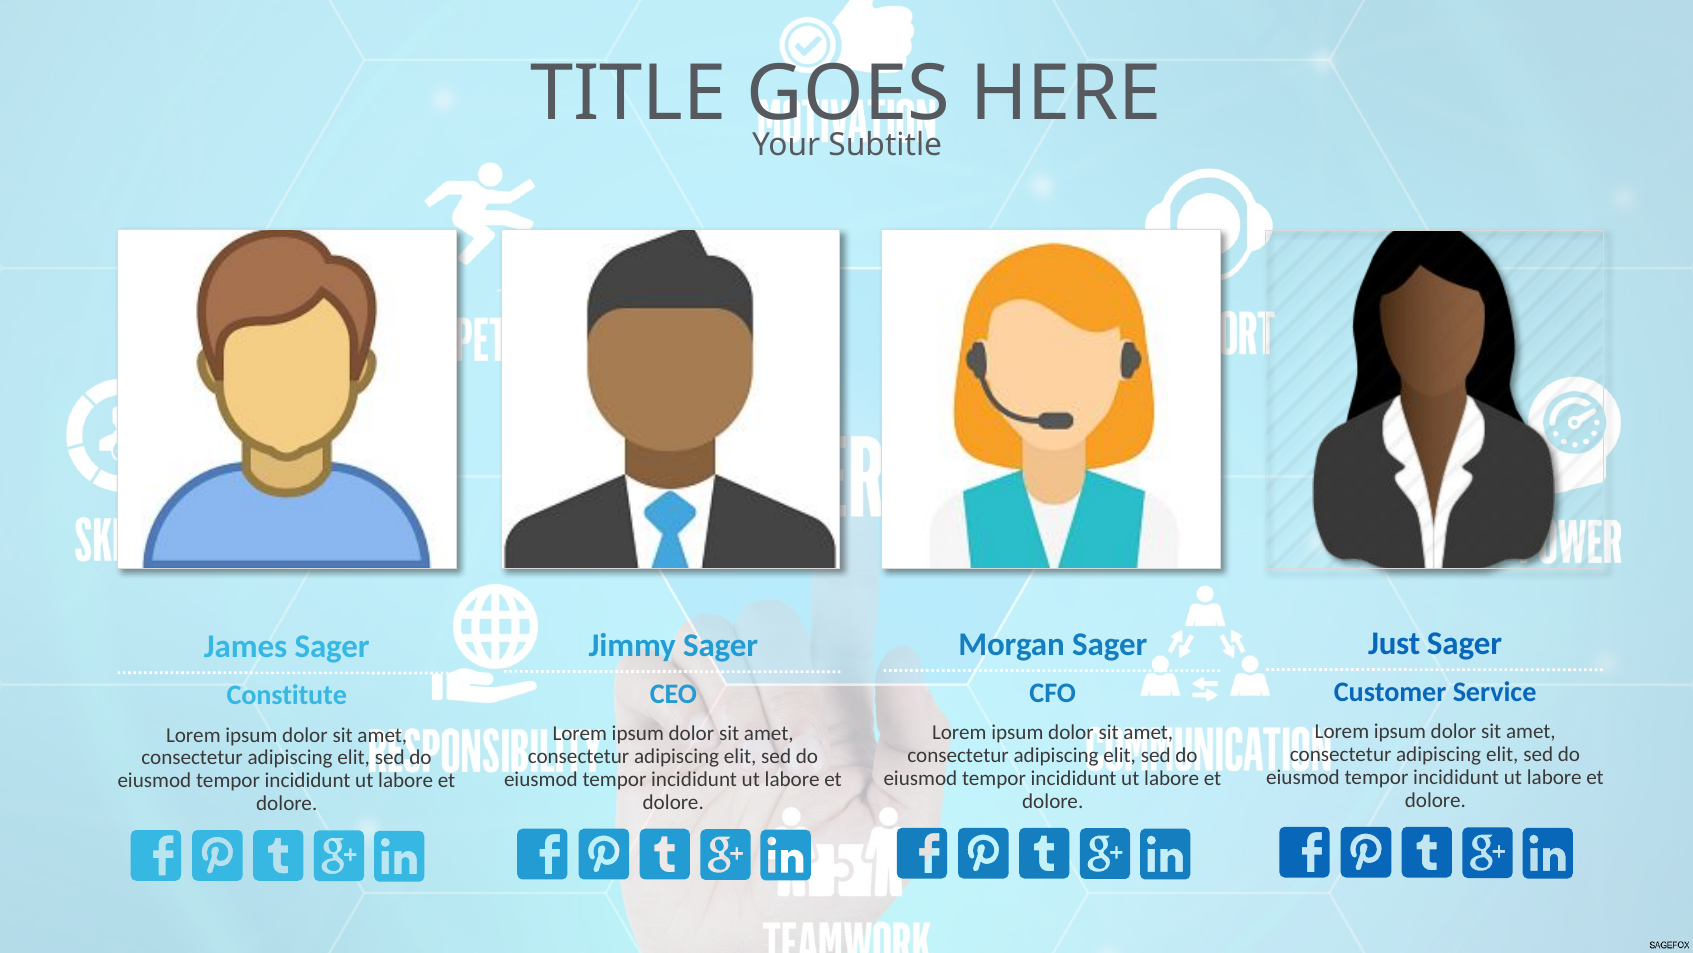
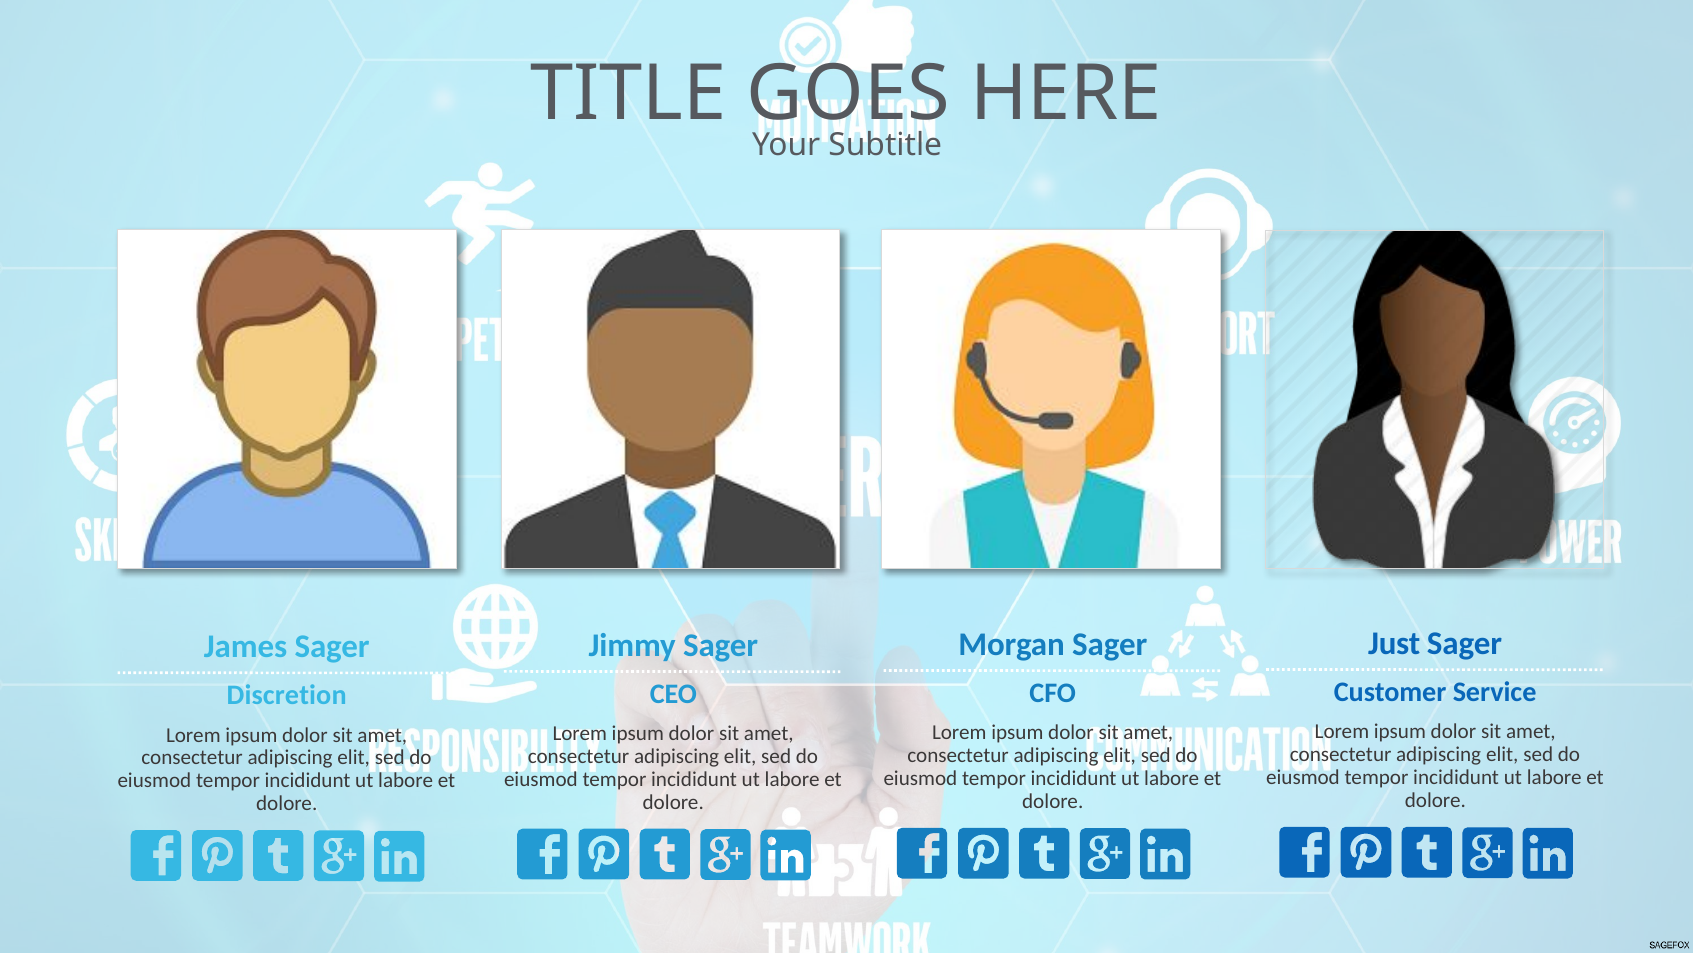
Constitute: Constitute -> Discretion
